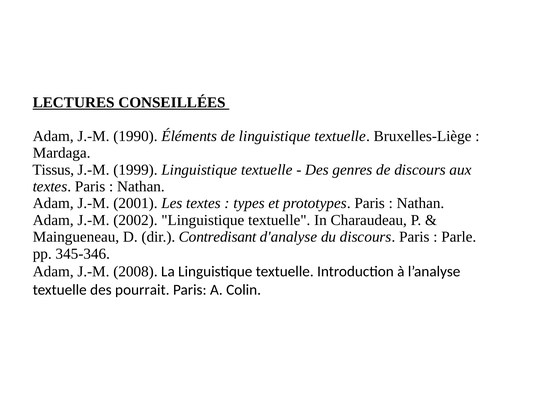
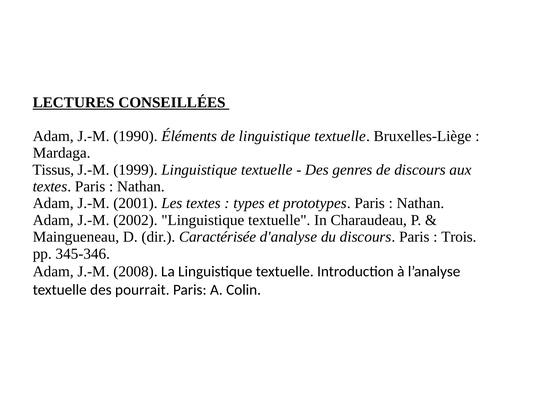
Contredisant: Contredisant -> Caractérisée
Parle: Parle -> Trois
